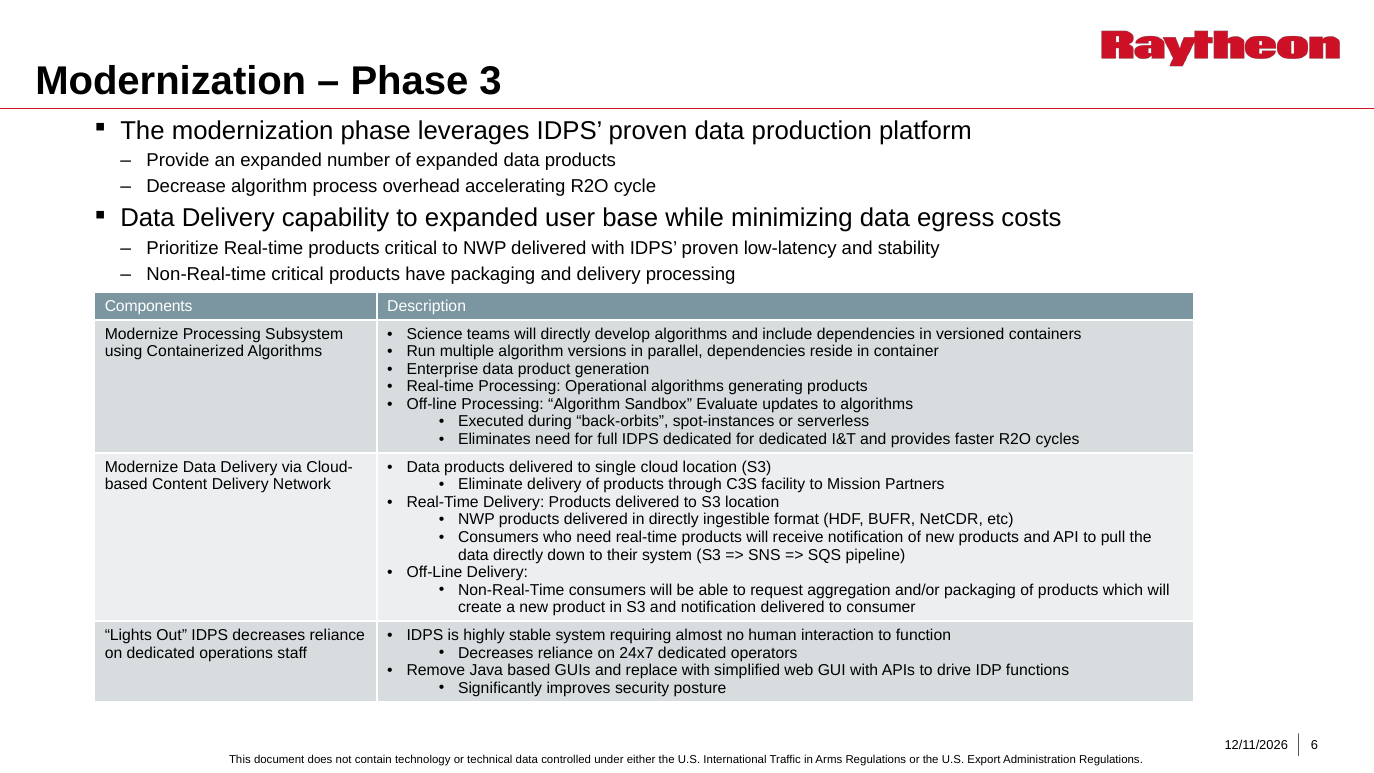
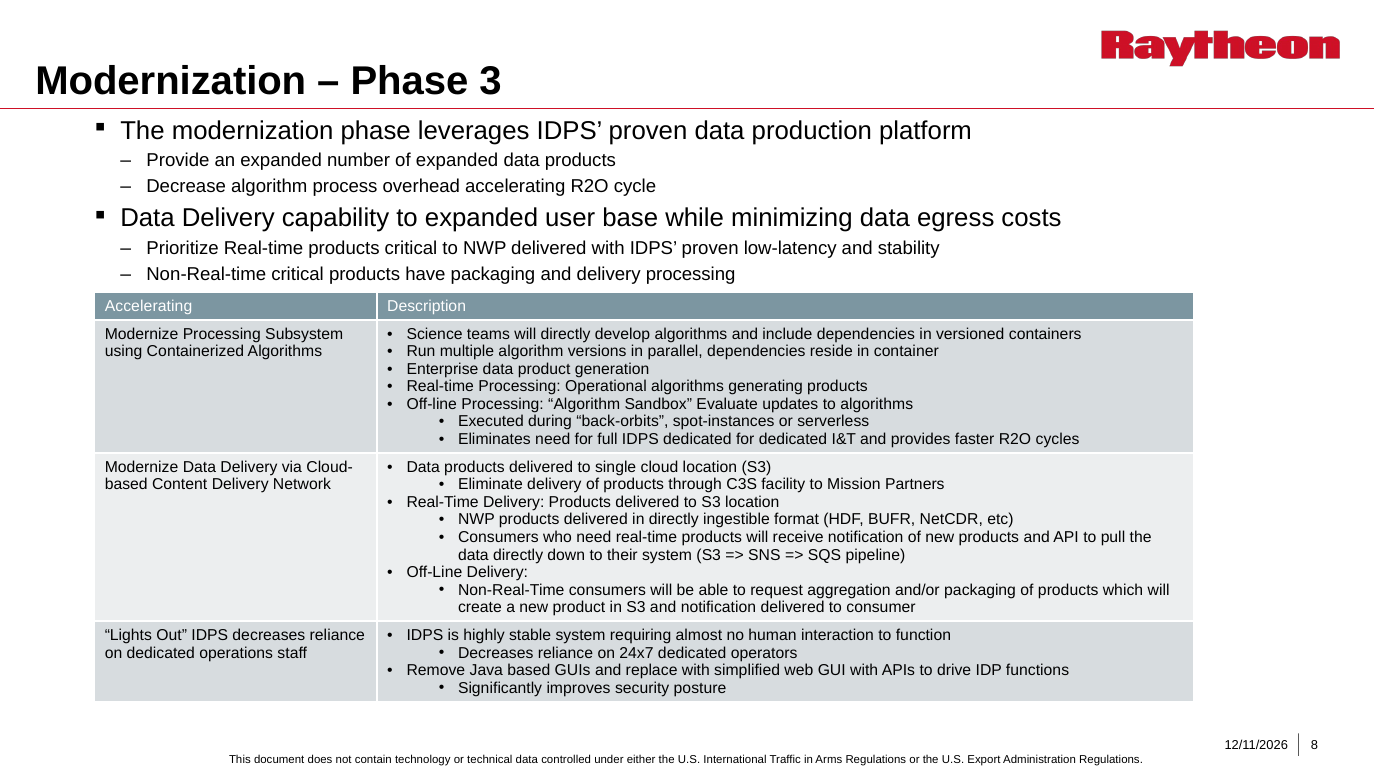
Components at (149, 306): Components -> Accelerating
6: 6 -> 8
